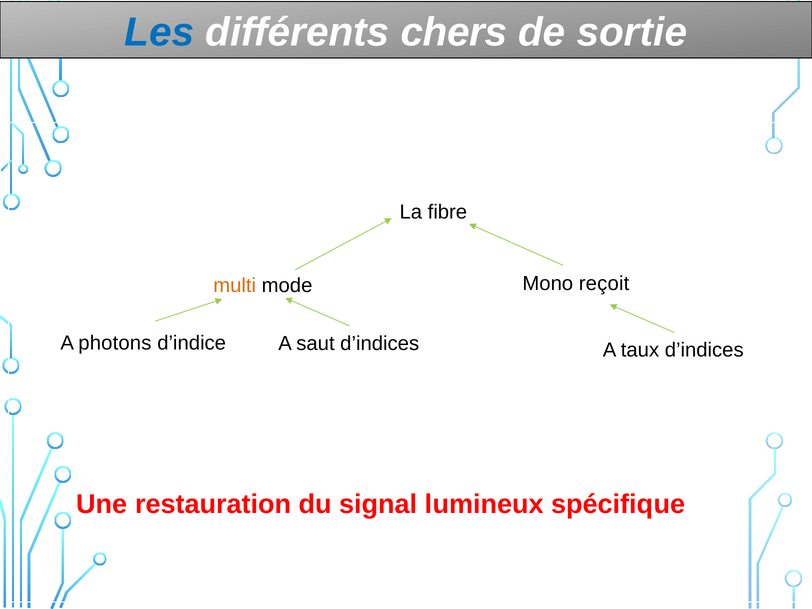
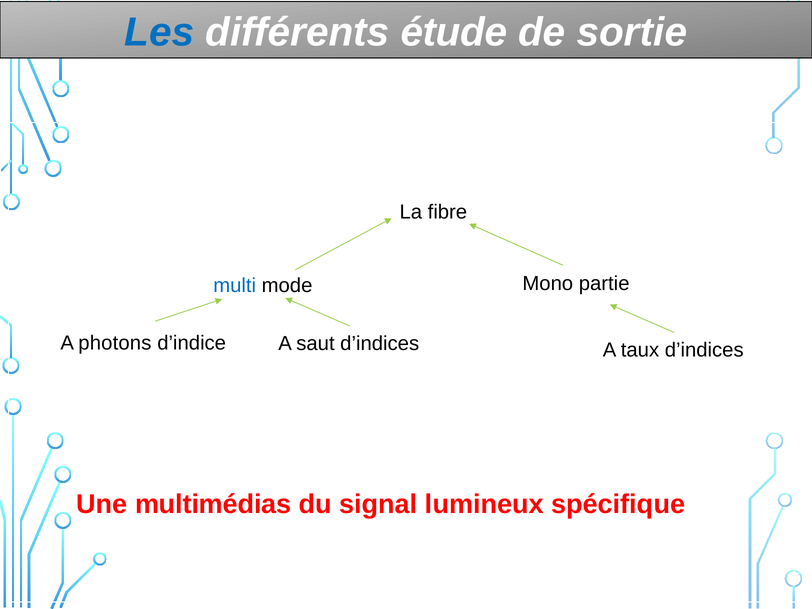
chers: chers -> étude
multi colour: orange -> blue
reçoit: reçoit -> partie
restauration: restauration -> multimédias
